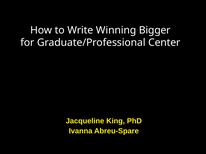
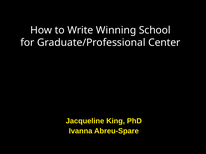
Bigger: Bigger -> School
